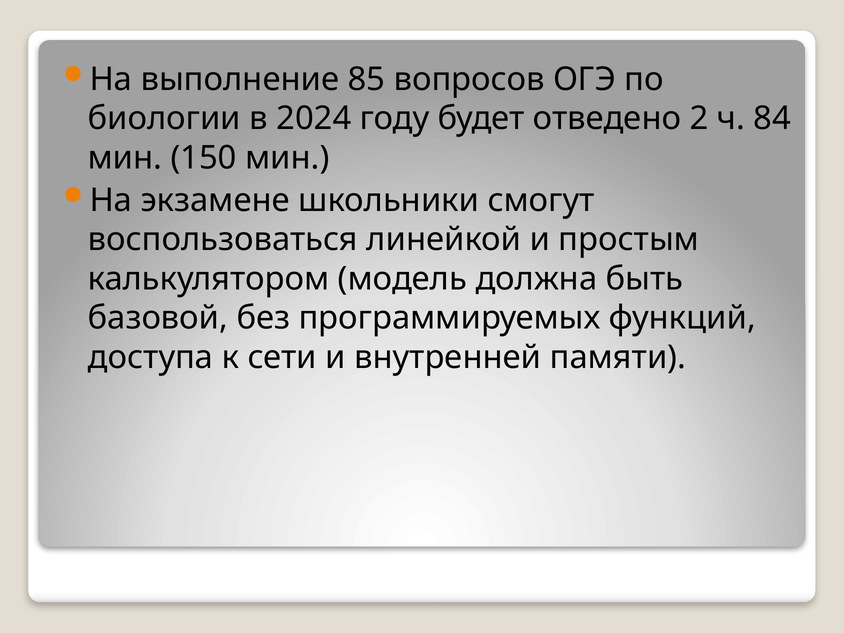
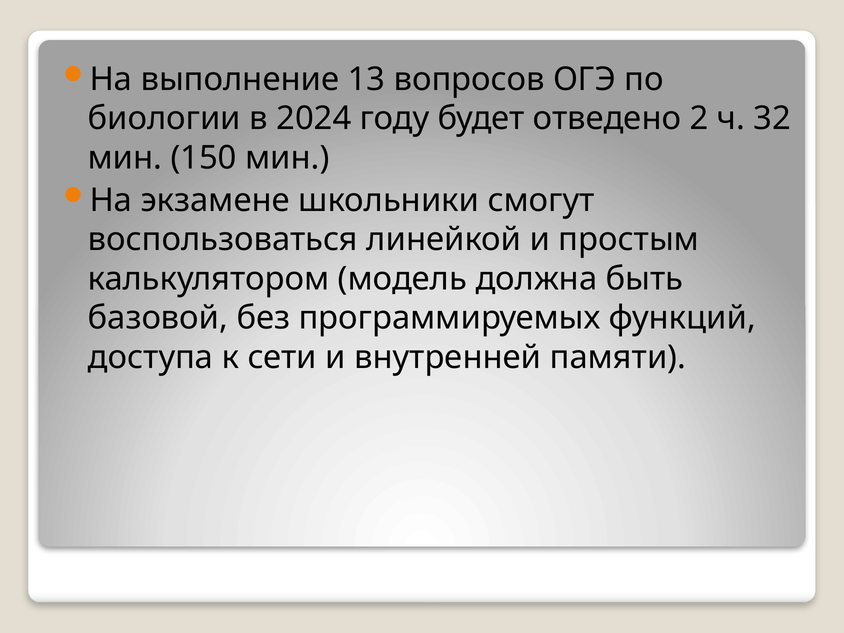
85: 85 -> 13
84: 84 -> 32
